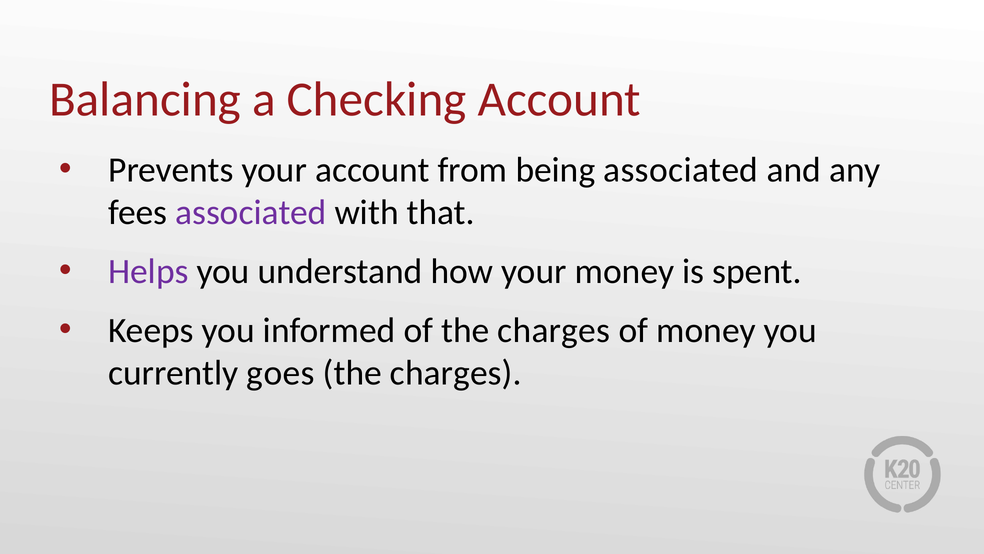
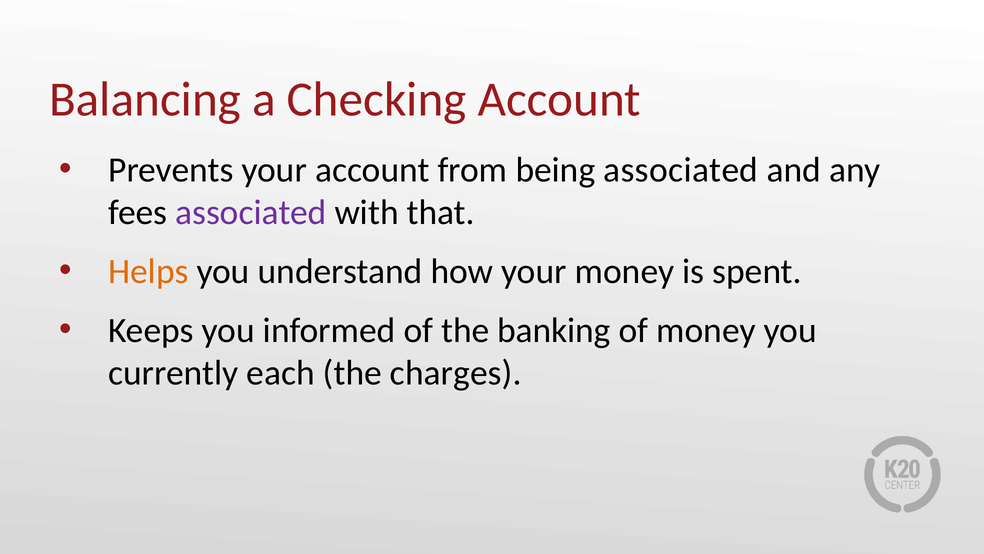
Helps colour: purple -> orange
of the charges: charges -> banking
goes: goes -> each
